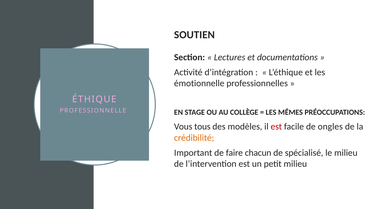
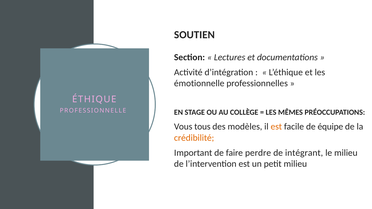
est at (276, 127) colour: red -> orange
ongles: ongles -> équipe
chacun: chacun -> perdre
spécialisé: spécialisé -> intégrant
